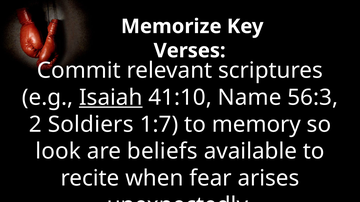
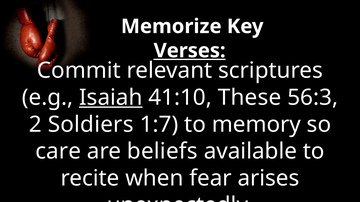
Verses underline: none -> present
Name: Name -> These
look: look -> care
